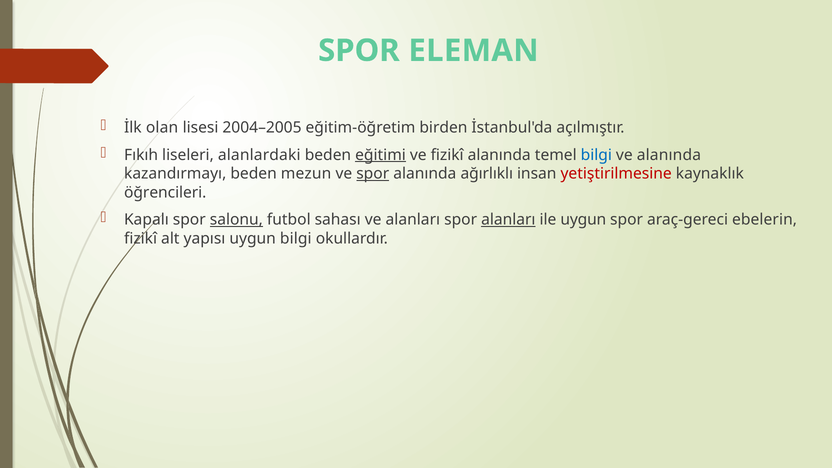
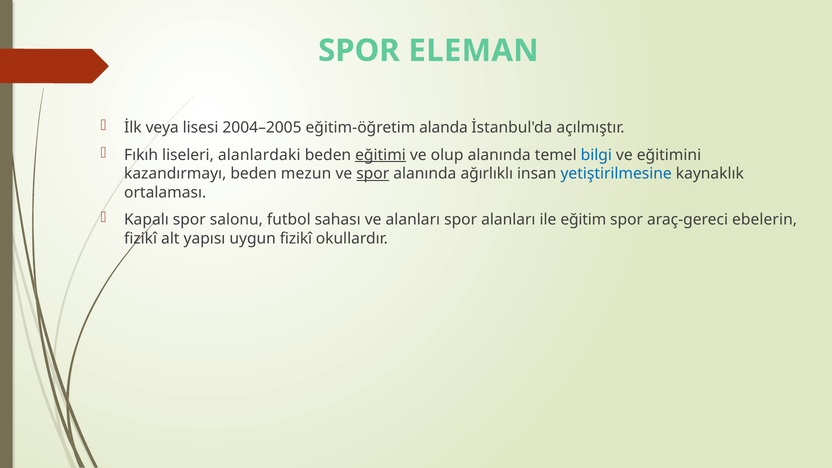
olan: olan -> veya
birden: birden -> alanda
ve fizikî: fizikî -> olup
ve alanında: alanında -> eğitimini
yetiştirilmesine colour: red -> blue
öğrencileri: öğrencileri -> ortalaması
salonu underline: present -> none
alanları at (508, 220) underline: present -> none
ile uygun: uygun -> eğitim
uygun bilgi: bilgi -> fizikî
